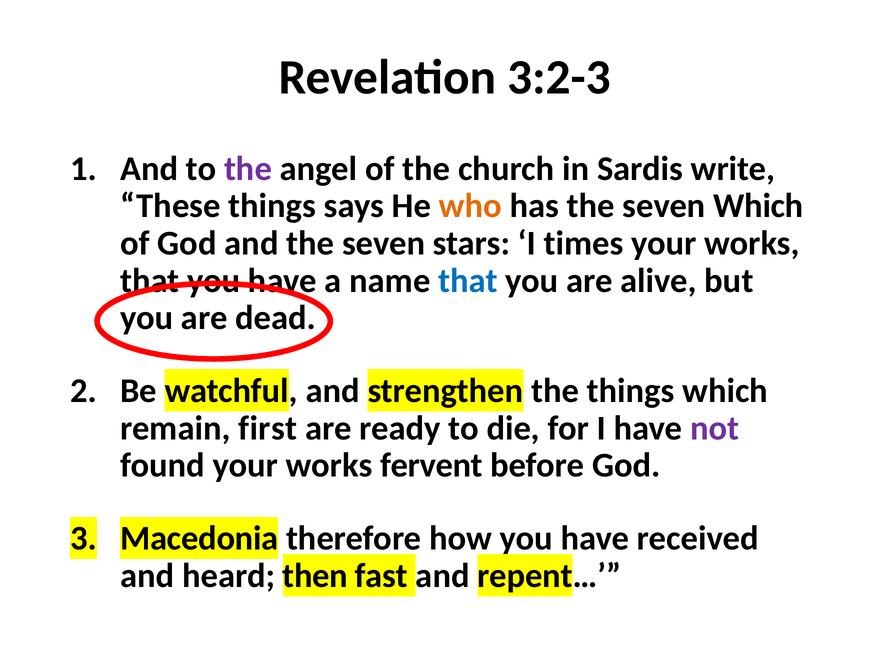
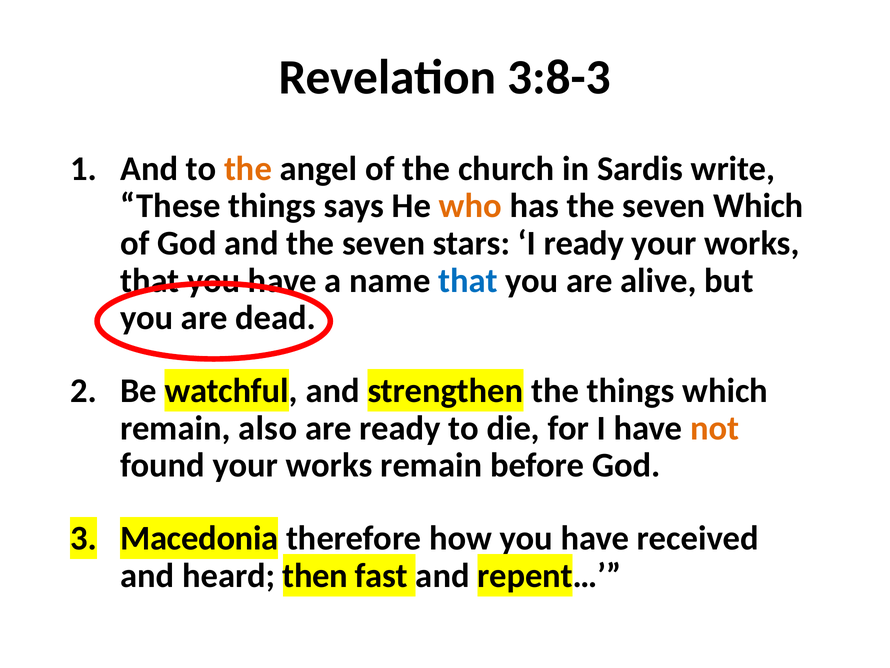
3:2-3: 3:2-3 -> 3:8-3
the at (248, 169) colour: purple -> orange
I times: times -> ready
first: first -> also
not colour: purple -> orange
works fervent: fervent -> remain
